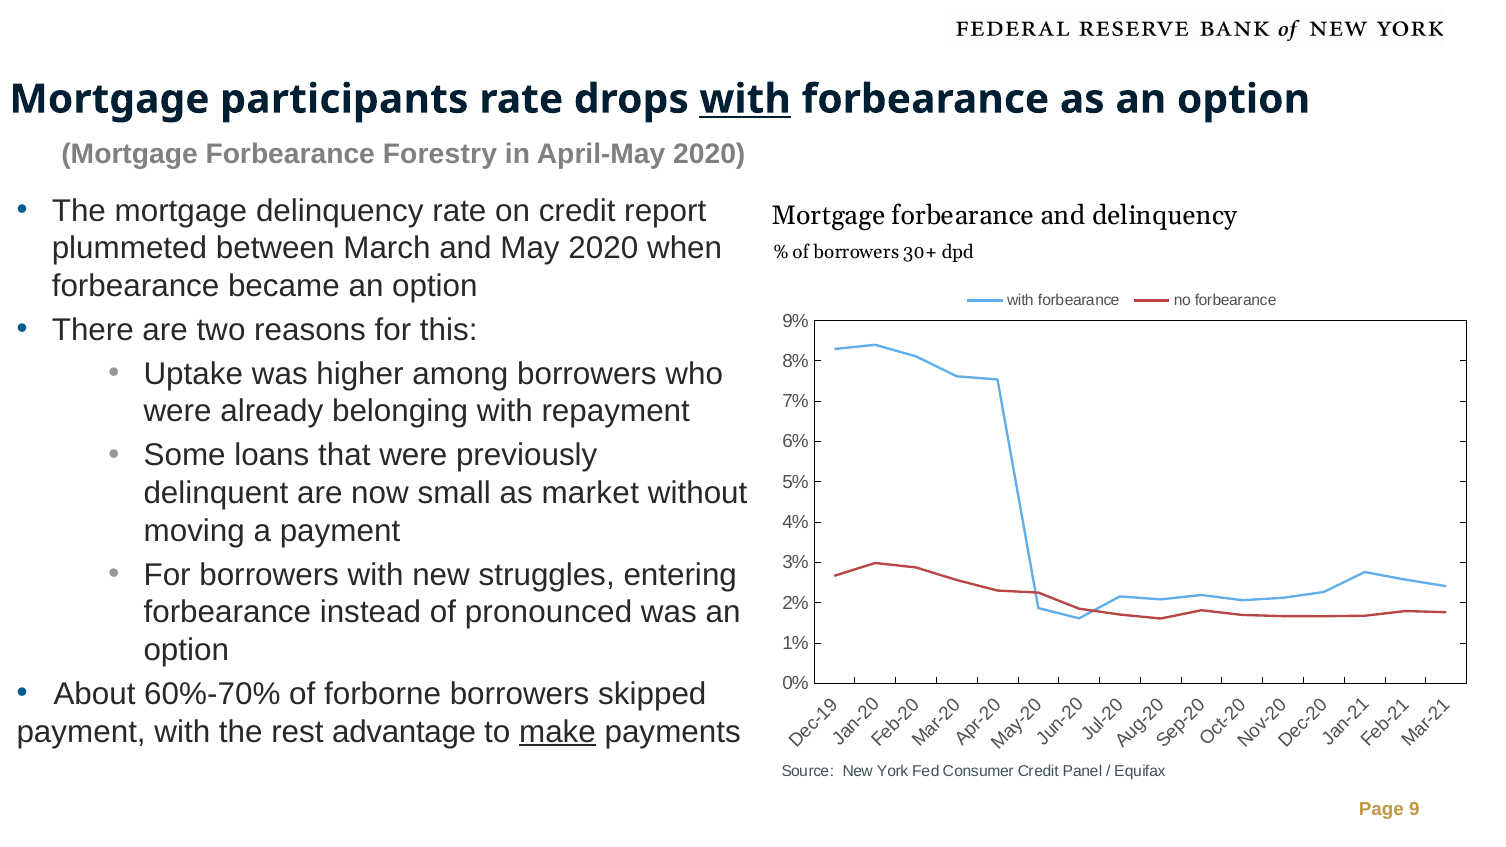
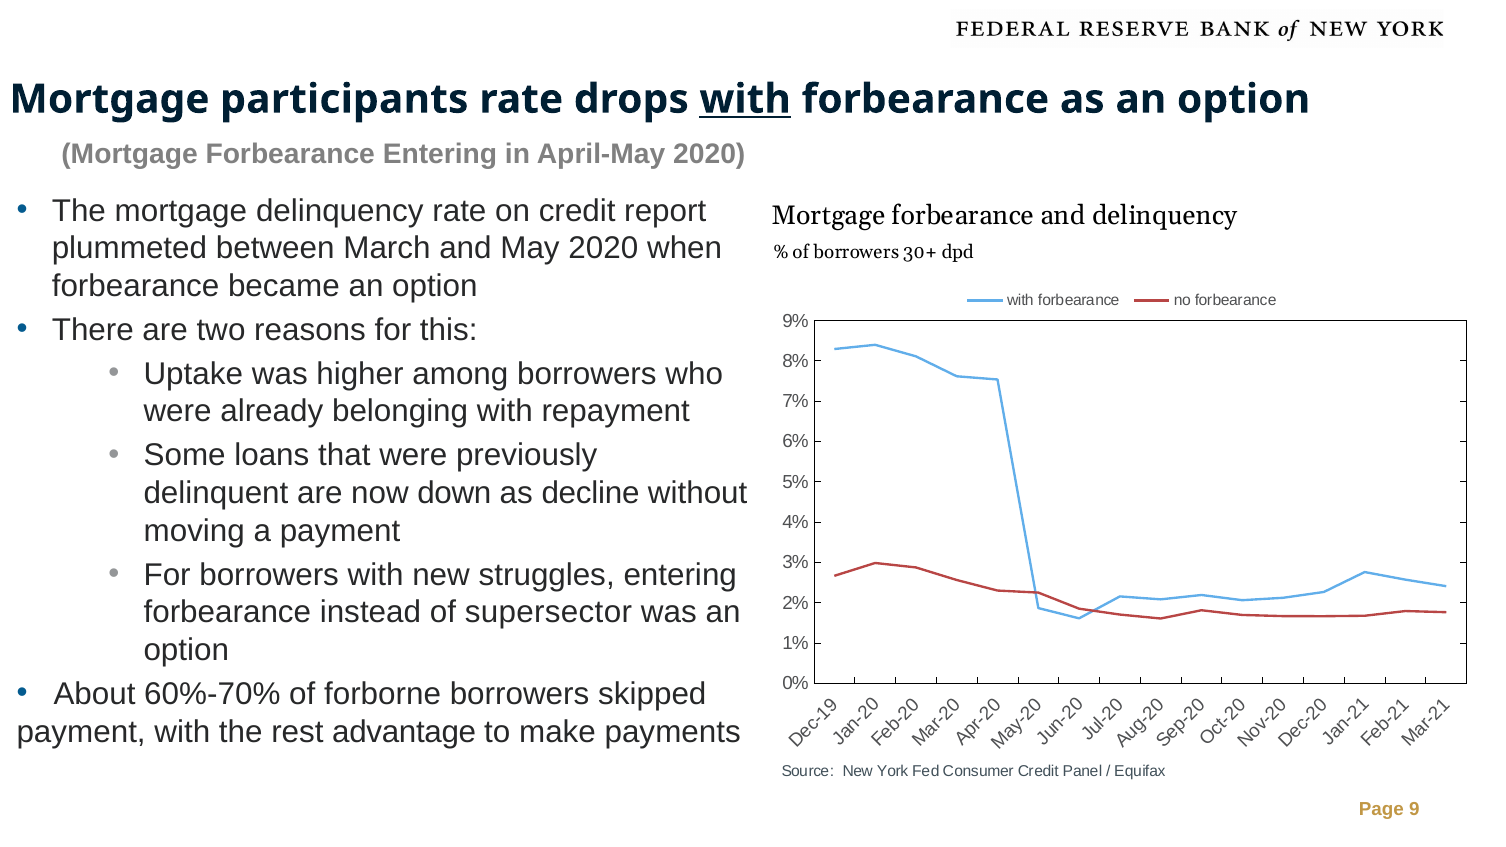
Forbearance Forestry: Forestry -> Entering
small: small -> down
market: market -> decline
pronounced: pronounced -> supersector
make underline: present -> none
